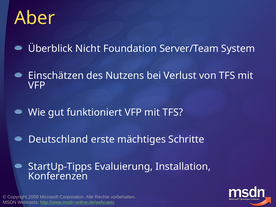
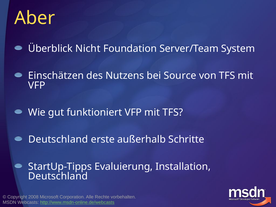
Verlust: Verlust -> Source
mächtiges: mächtiges -> außerhalb
Konferenzen at (58, 176): Konferenzen -> Deutschland
